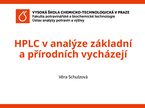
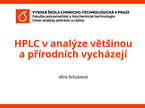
základní: základní -> většinou
